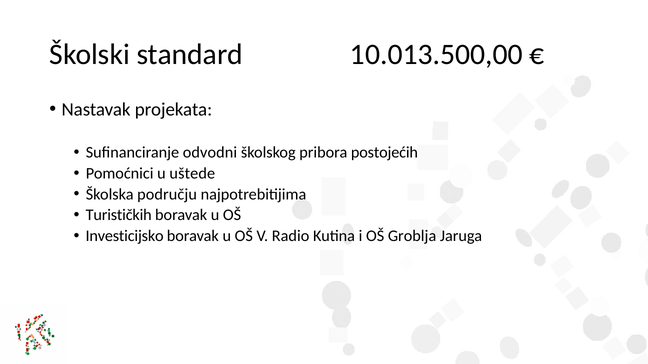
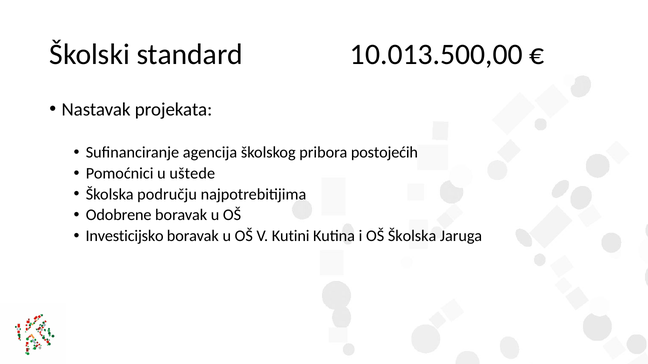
odvodni: odvodni -> agencija
Turističkih: Turističkih -> Odobrene
Radio: Radio -> Kutini
OŠ Groblja: Groblja -> Školska
